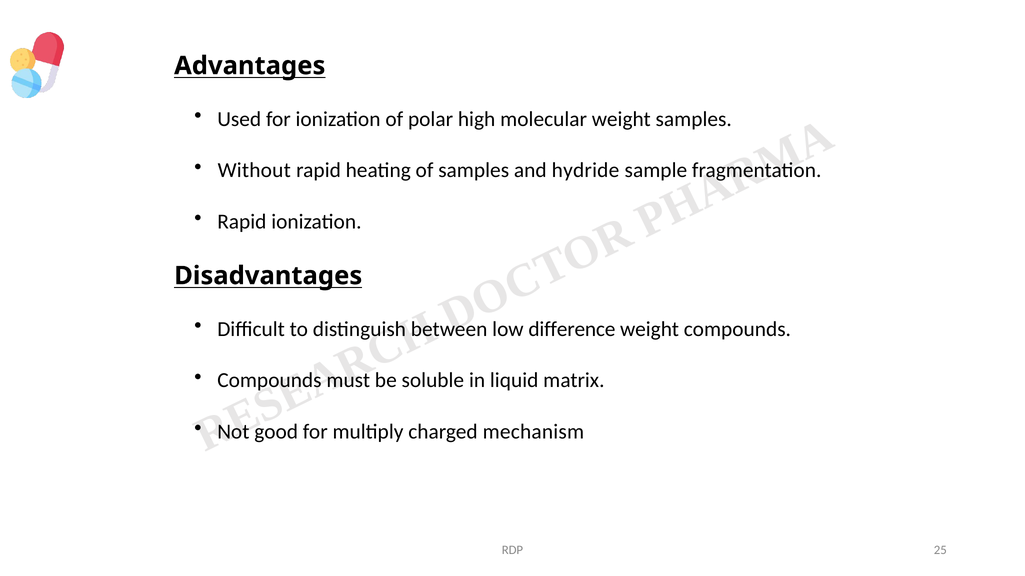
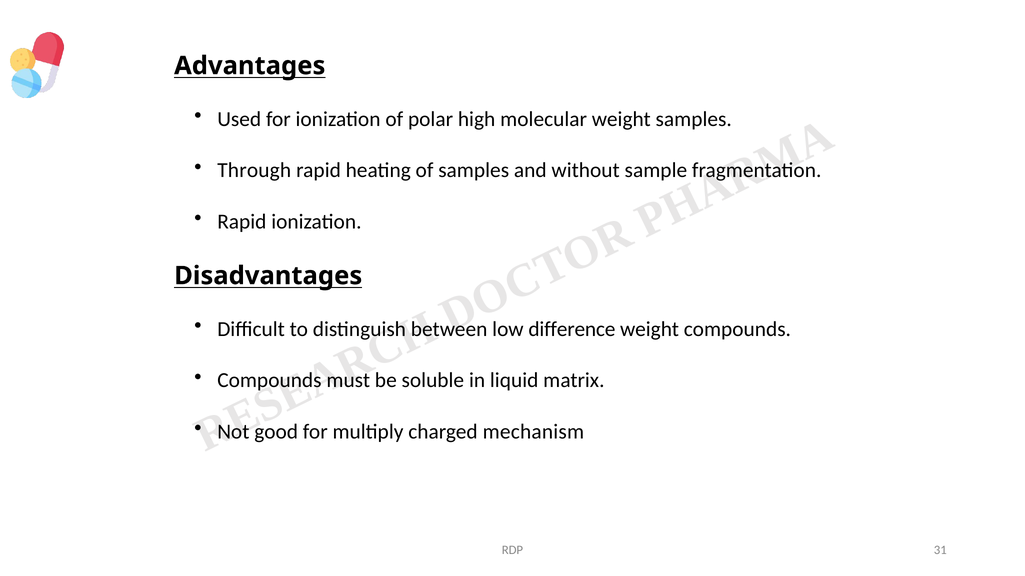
Without: Without -> Through
hydride: hydride -> without
25: 25 -> 31
